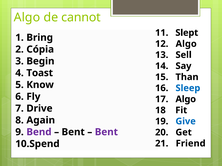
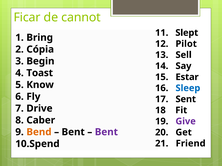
Algo at (27, 17): Algo -> Ficar
12 Algo: Algo -> Pilot
Than: Than -> Estar
17 Algo: Algo -> Sent
Again: Again -> Caber
Give colour: blue -> purple
Bend colour: purple -> orange
